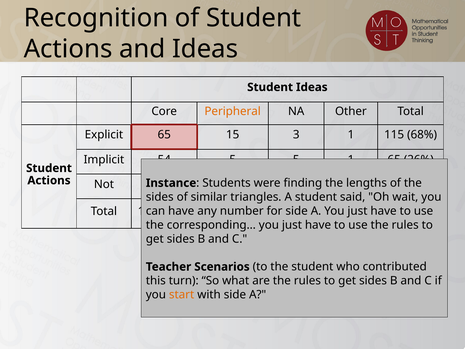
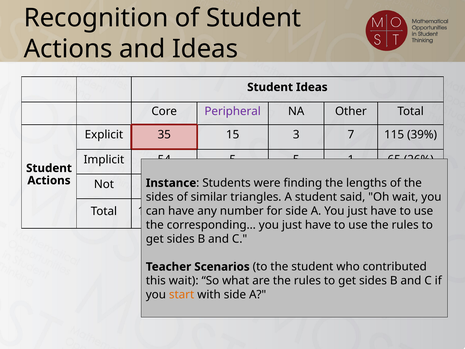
Peripheral colour: orange -> purple
Explicit 65: 65 -> 35
3 1: 1 -> 7
68%: 68% -> 39%
this turn: turn -> wait
